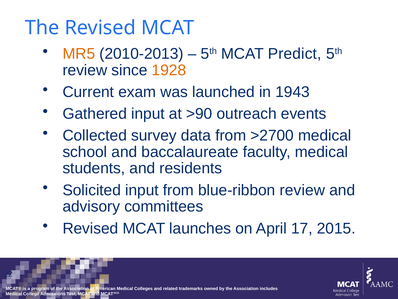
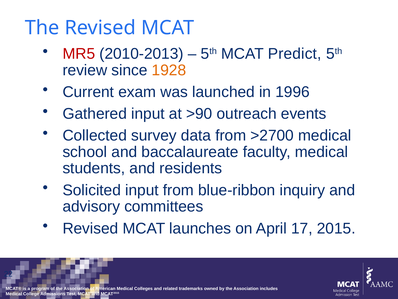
MR5 colour: orange -> red
1943: 1943 -> 1996
blue-ribbon review: review -> inquiry
